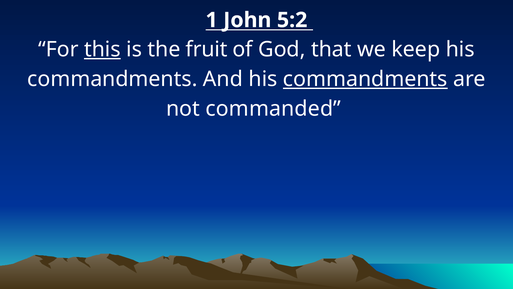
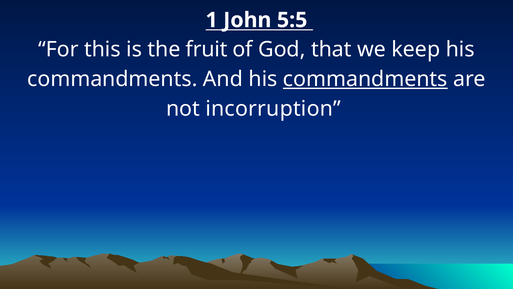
5:2: 5:2 -> 5:5
this underline: present -> none
commanded: commanded -> incorruption
